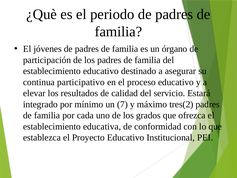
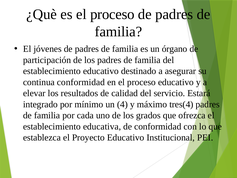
es el periodo: periodo -> proceso
continua participativo: participativo -> conformidad
7: 7 -> 4
tres(2: tres(2 -> tres(4
